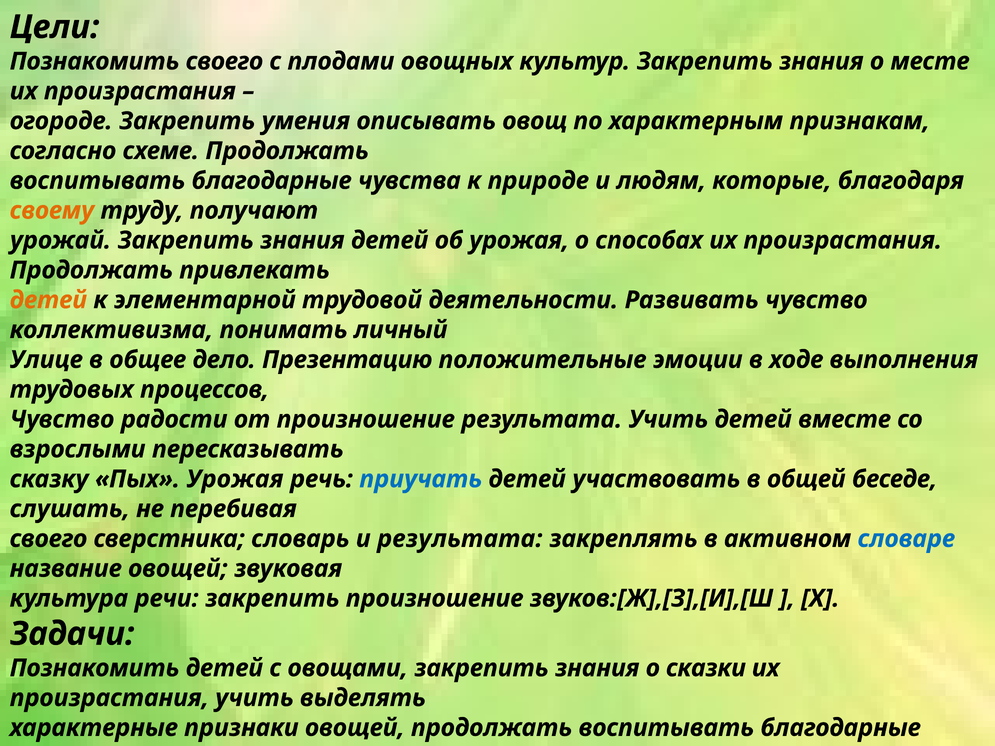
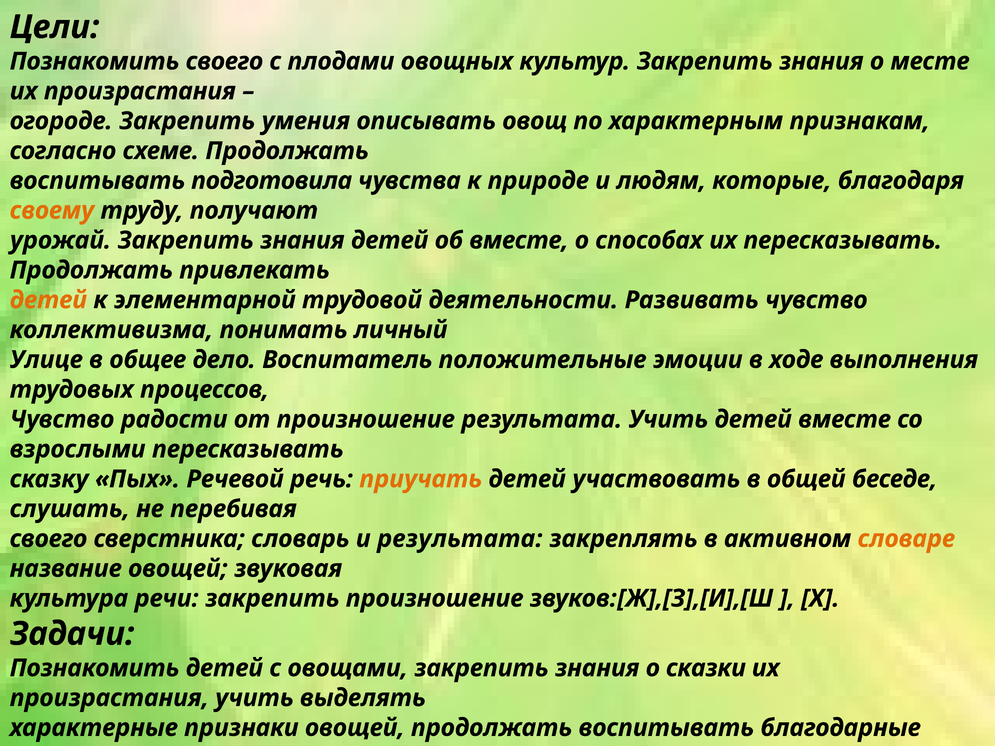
благодарные at (272, 181): благодарные -> подготовила
об урожая: урожая -> вместе
способах их произрастания: произрастания -> пересказывать
Презентацию: Презентацию -> Воспитатель
Пых Урожая: Урожая -> Речевой
приучать colour: blue -> orange
словаре colour: blue -> orange
